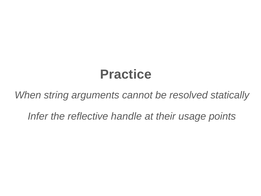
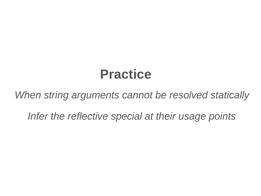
handle: handle -> special
